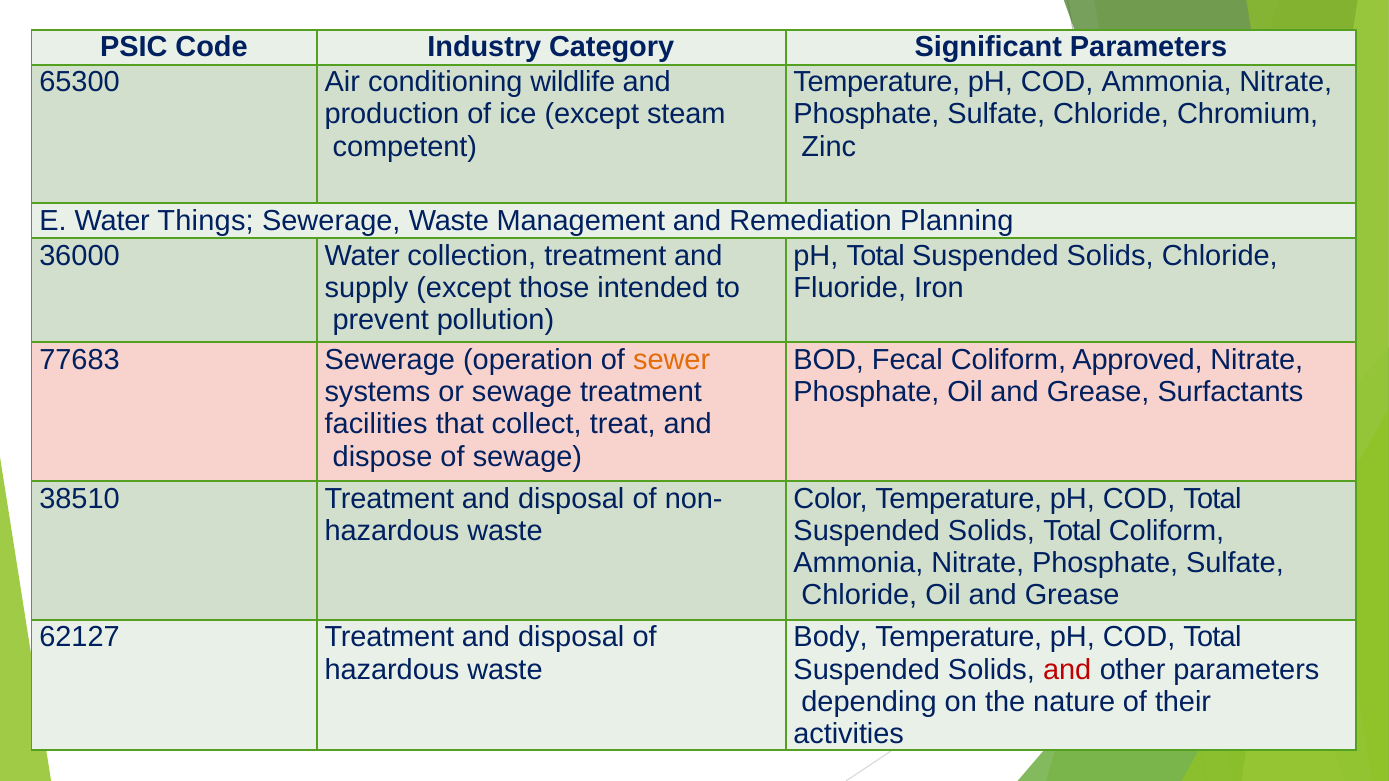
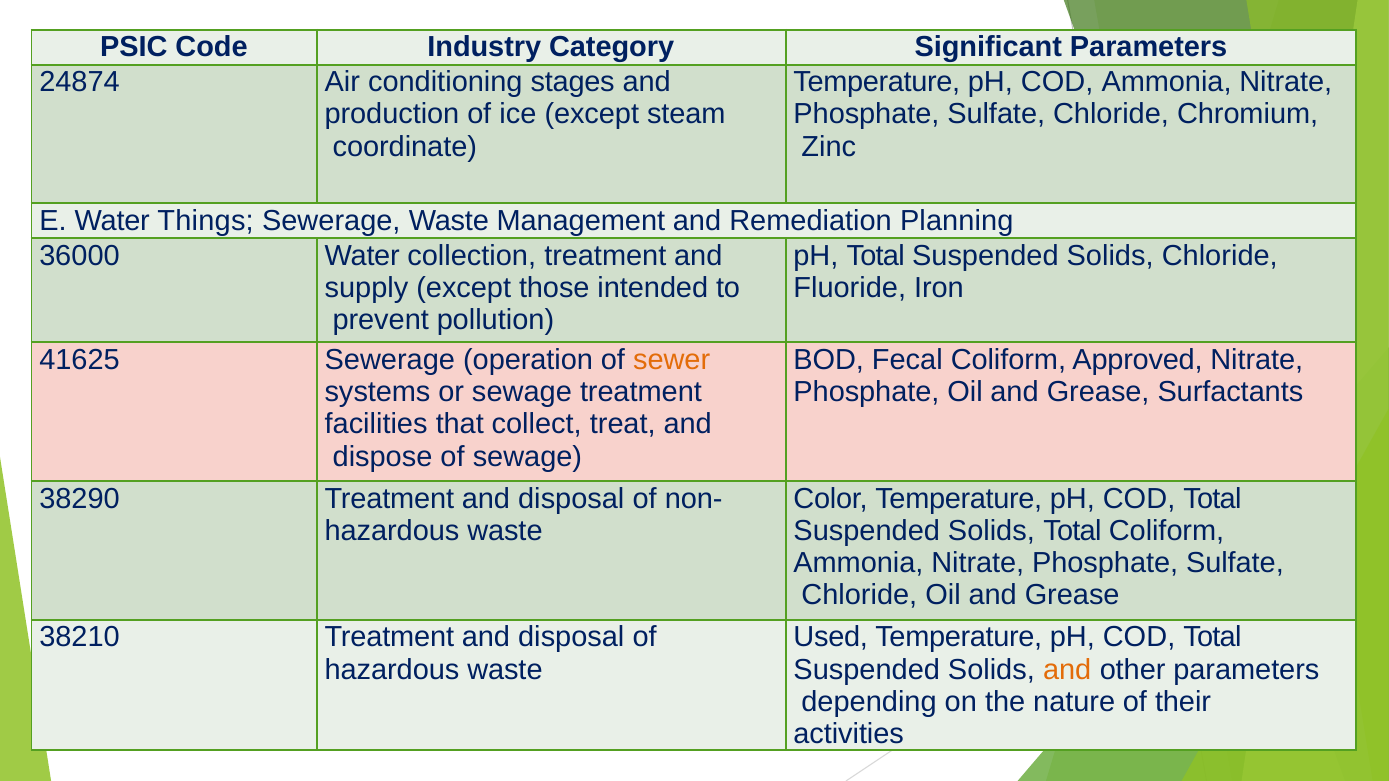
65300: 65300 -> 24874
wildlife: wildlife -> stages
competent: competent -> coordinate
77683: 77683 -> 41625
38510: 38510 -> 38290
62127: 62127 -> 38210
Body: Body -> Used
and at (1067, 670) colour: red -> orange
